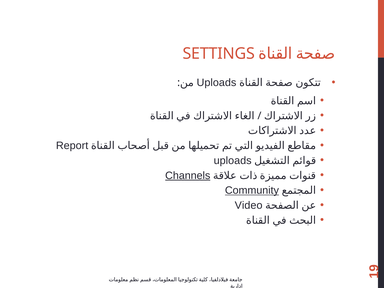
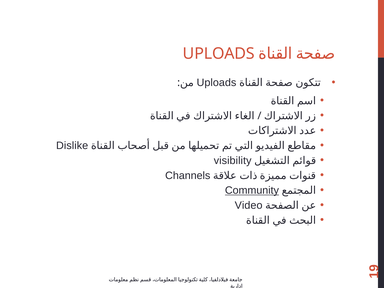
SETTINGS at (219, 54): SETTINGS -> UPLOADS
Report: Report -> Dislike
uploads at (233, 161): uploads -> visibility
Channels underline: present -> none
